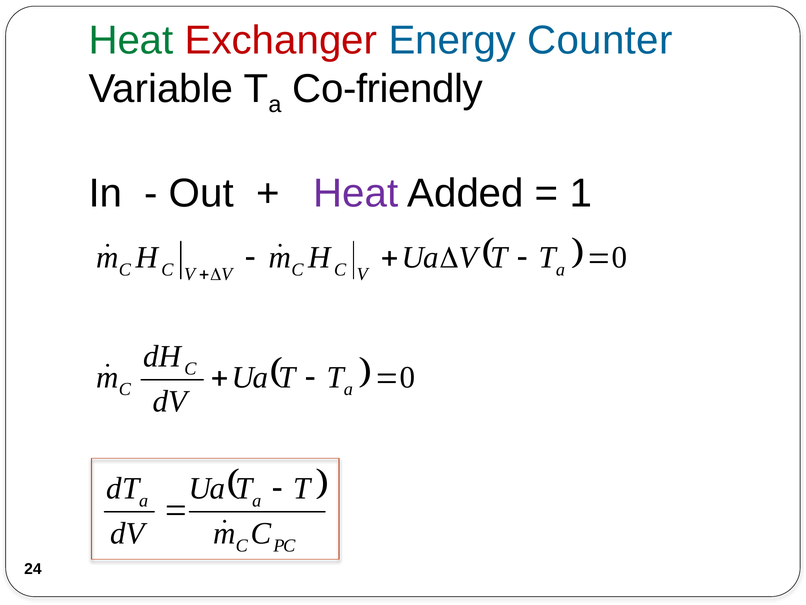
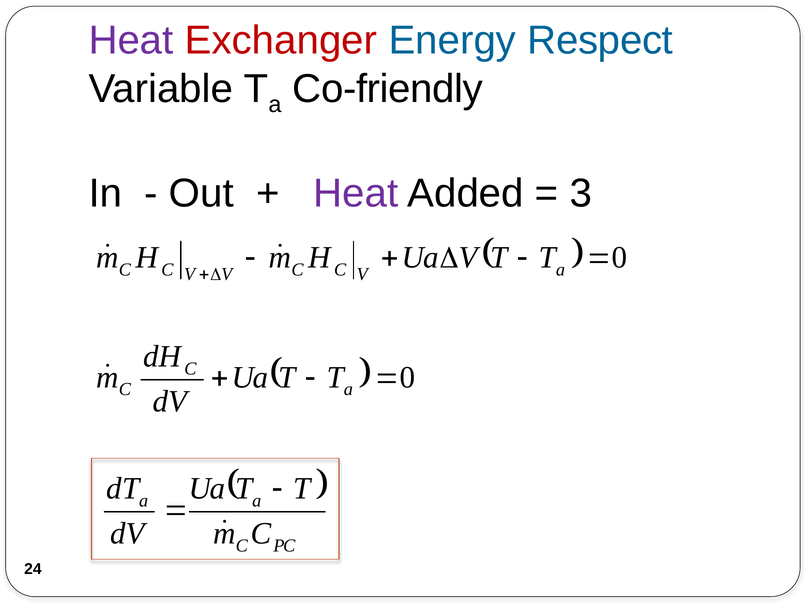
Heat at (131, 40) colour: green -> purple
Counter: Counter -> Respect
1: 1 -> 3
